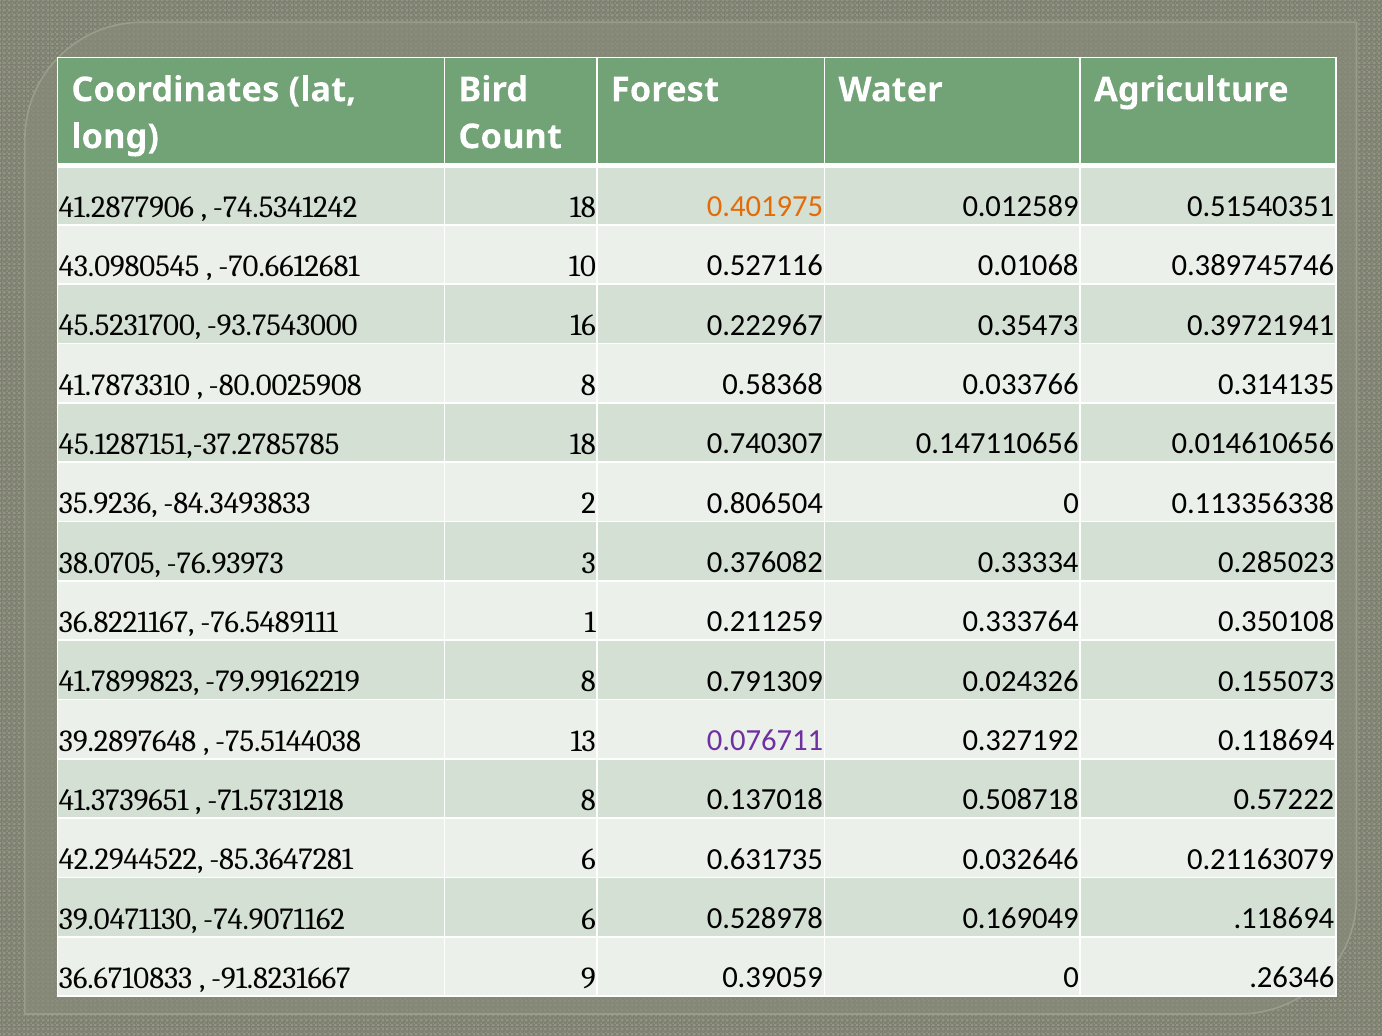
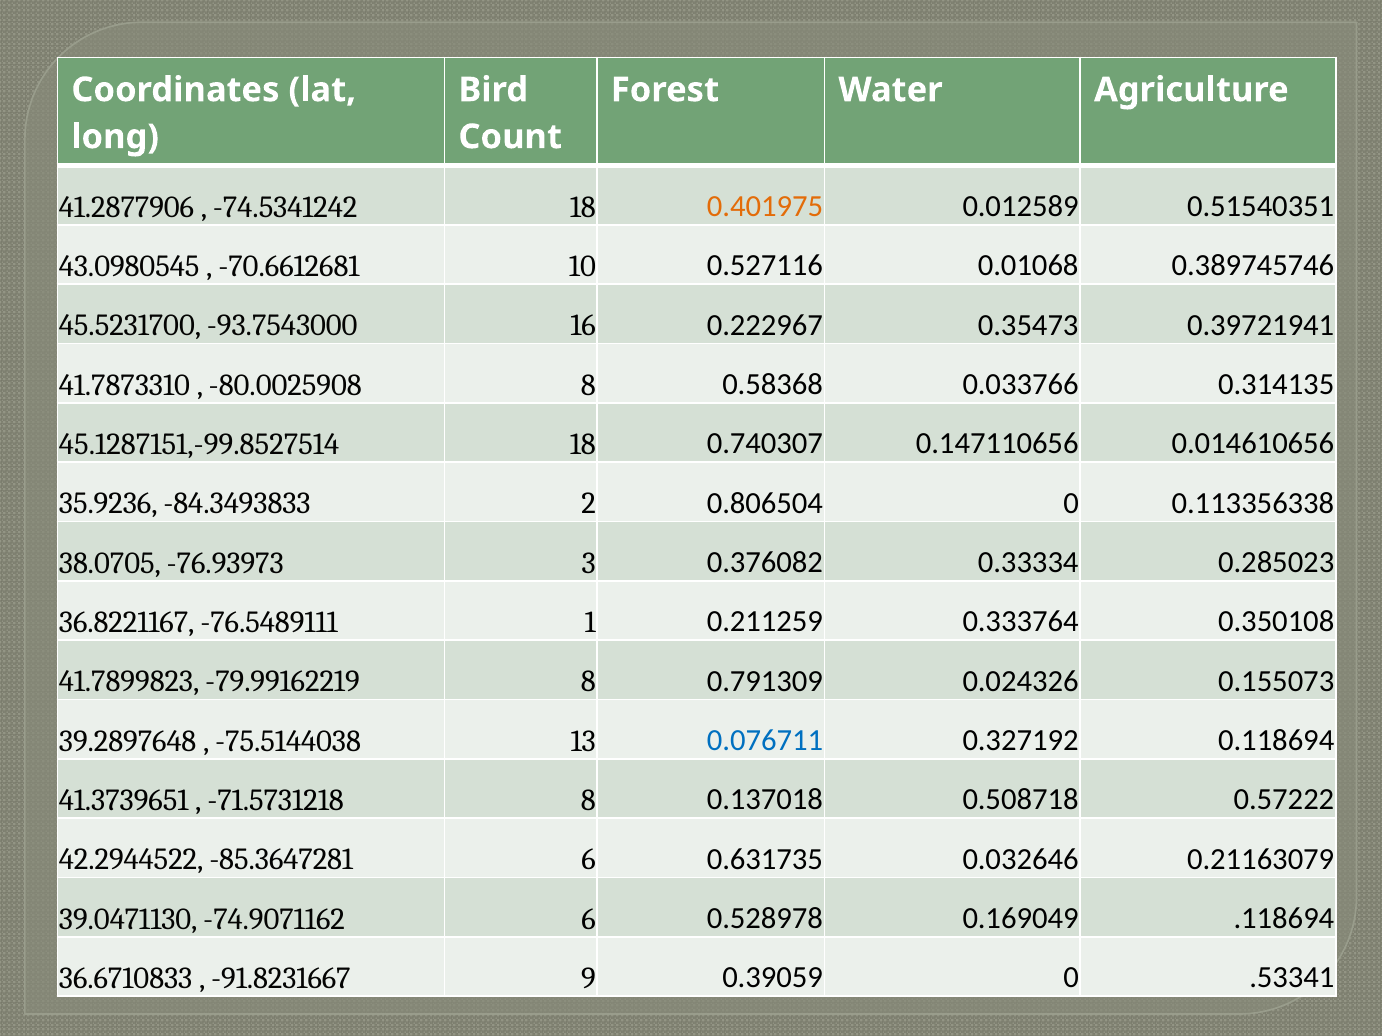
45.1287151,-37.2785785: 45.1287151,-37.2785785 -> 45.1287151,-99.8527514
0.076711 colour: purple -> blue
.26346: .26346 -> .53341
